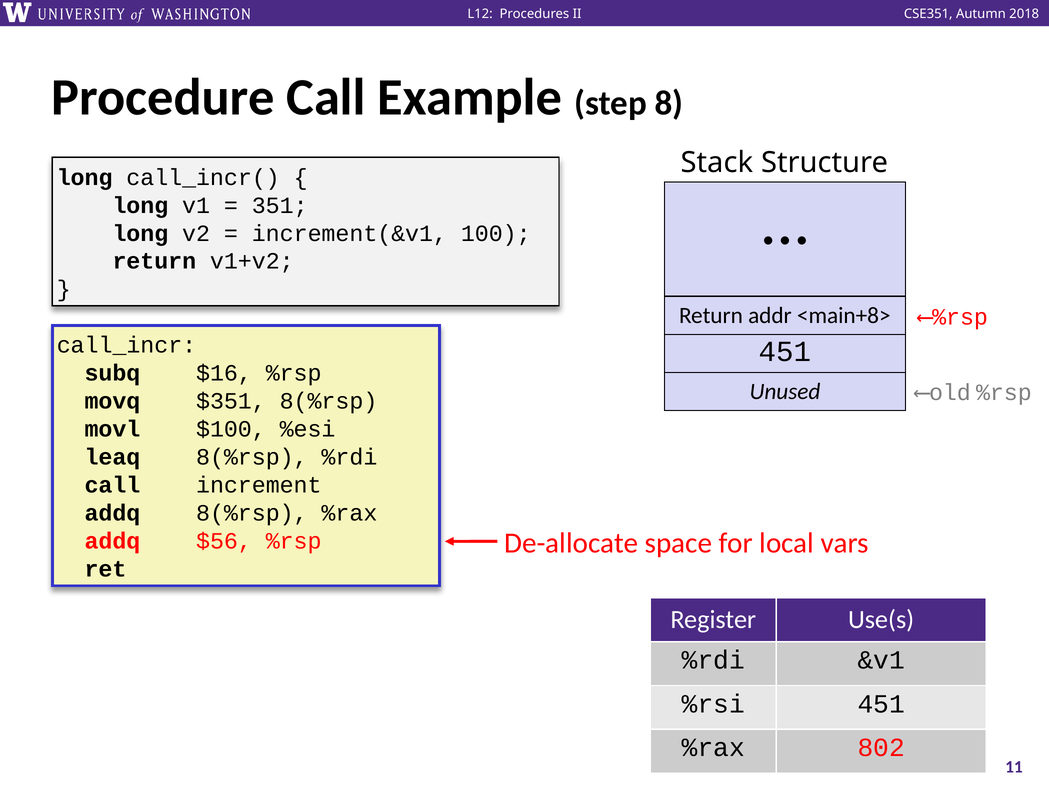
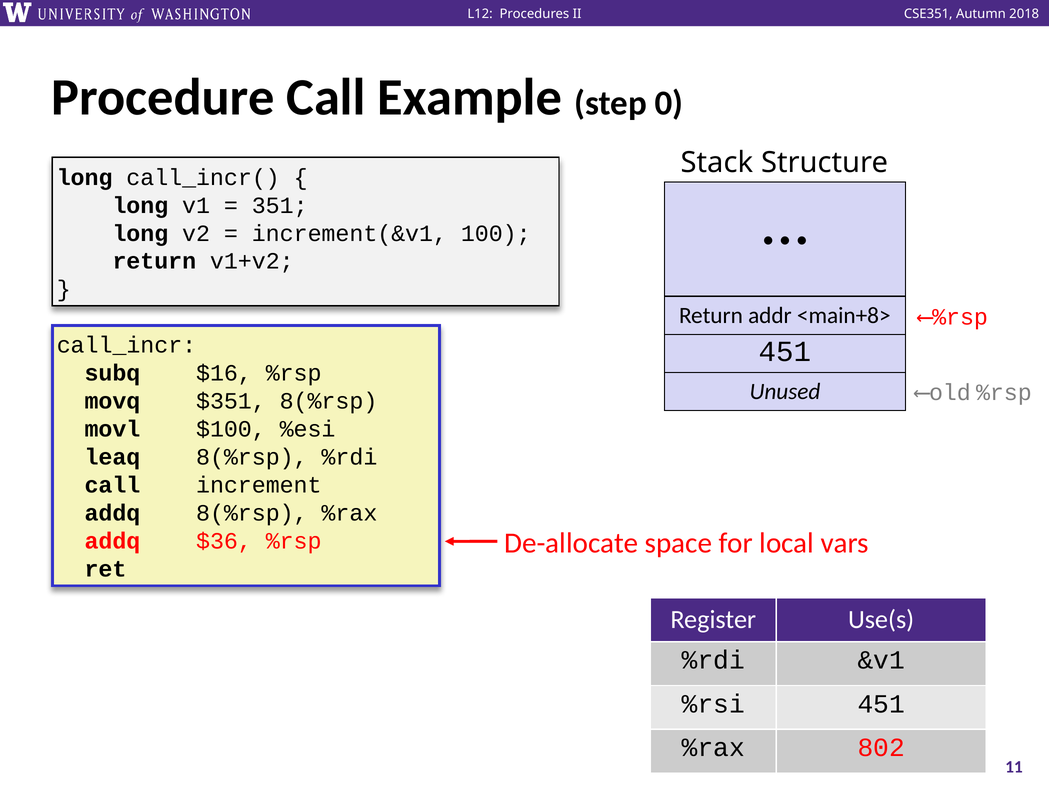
8: 8 -> 0
$56: $56 -> $36
